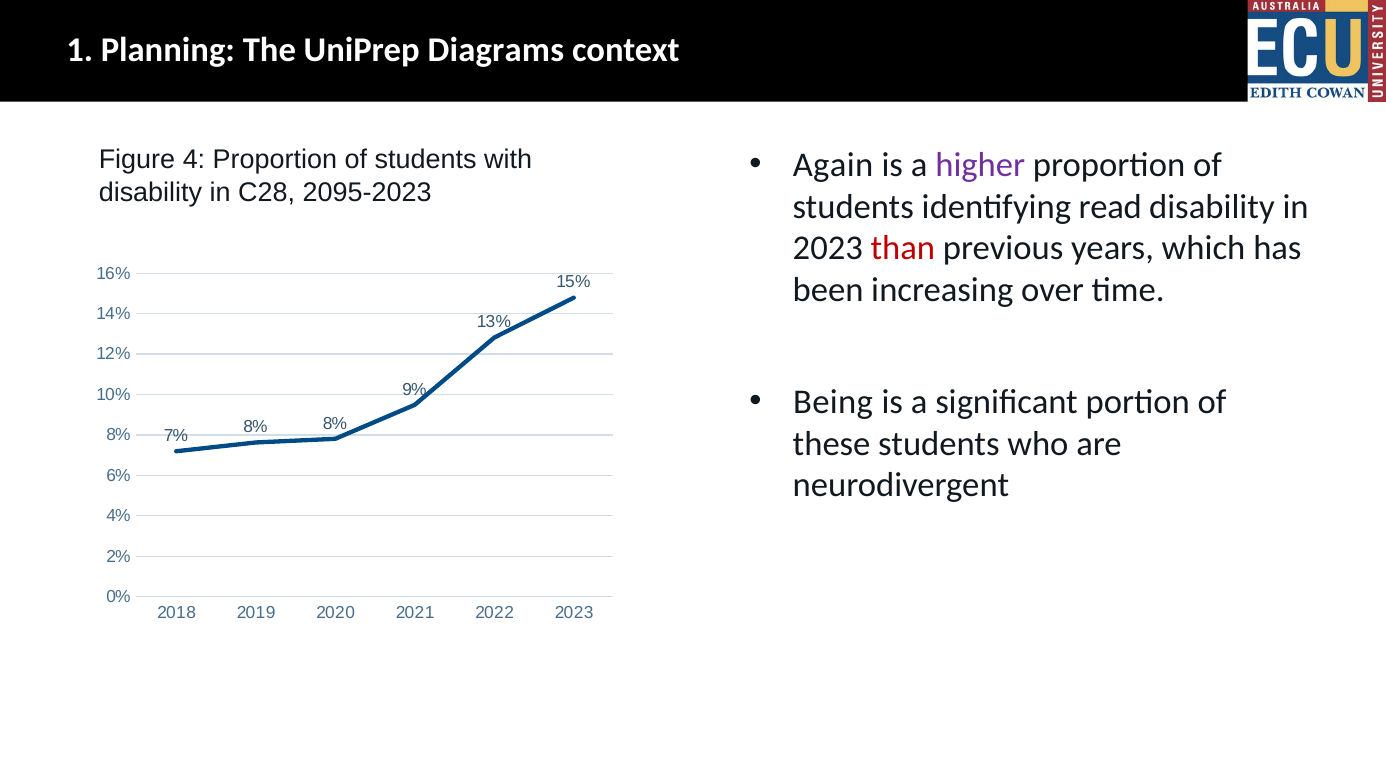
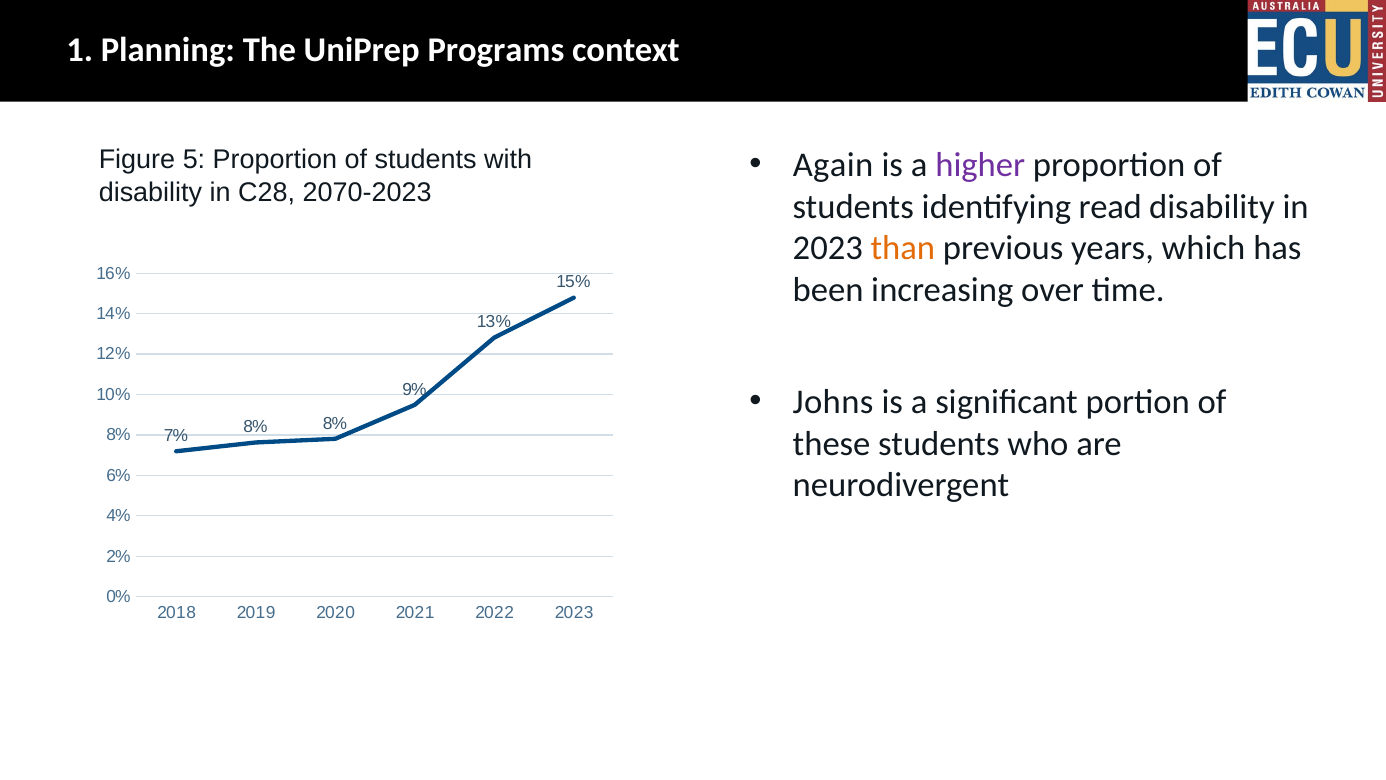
Diagrams: Diagrams -> Programs
4: 4 -> 5
2095-2023: 2095-2023 -> 2070-2023
than colour: red -> orange
Being: Being -> Johns
